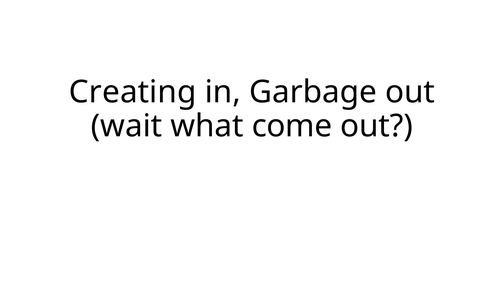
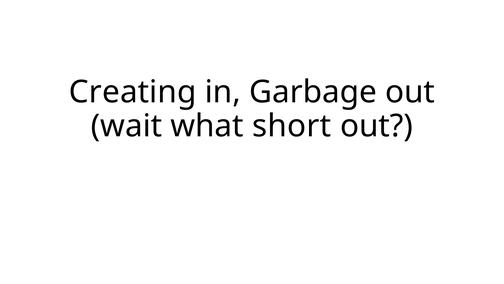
come: come -> short
